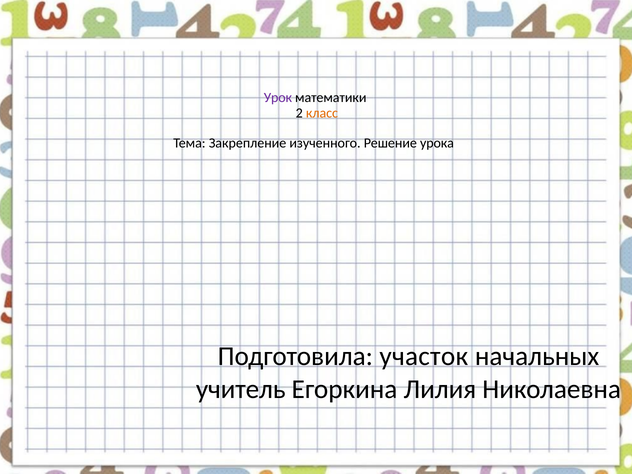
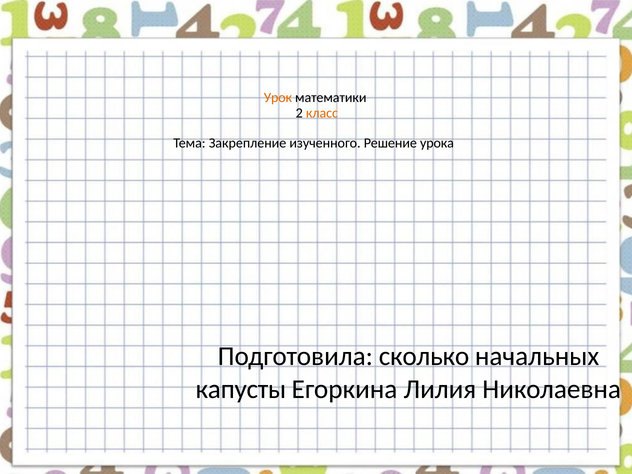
Урок colour: purple -> orange
участок: участок -> сколько
учитель: учитель -> капусты
